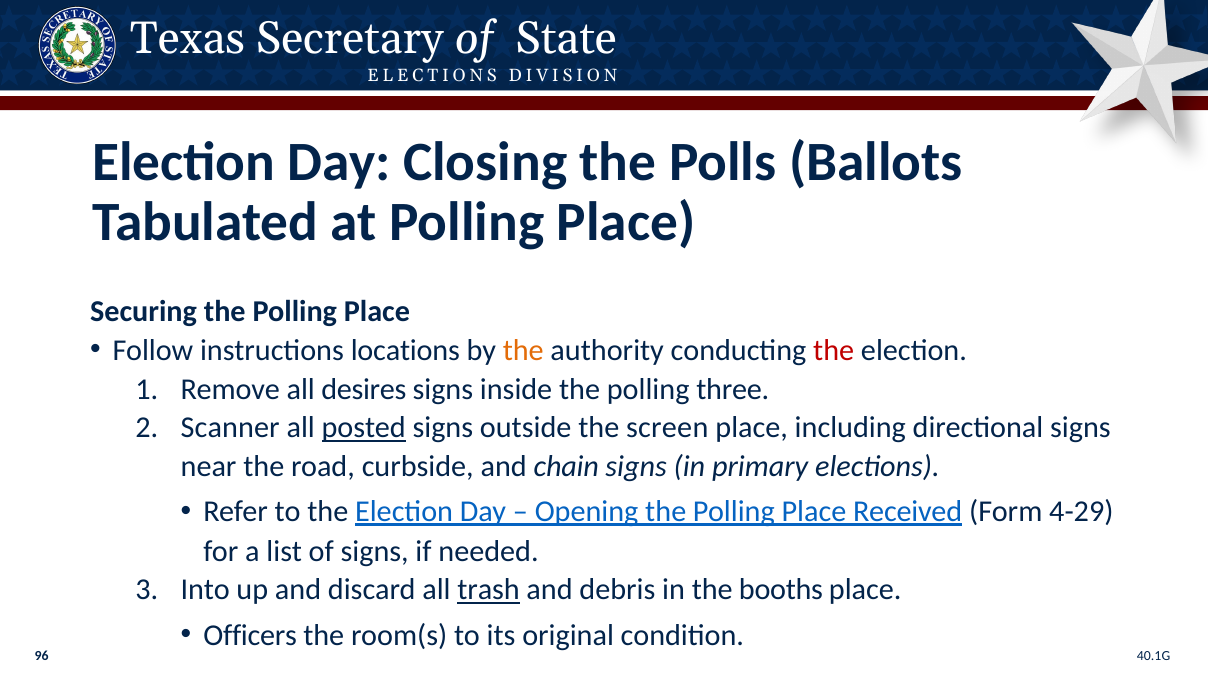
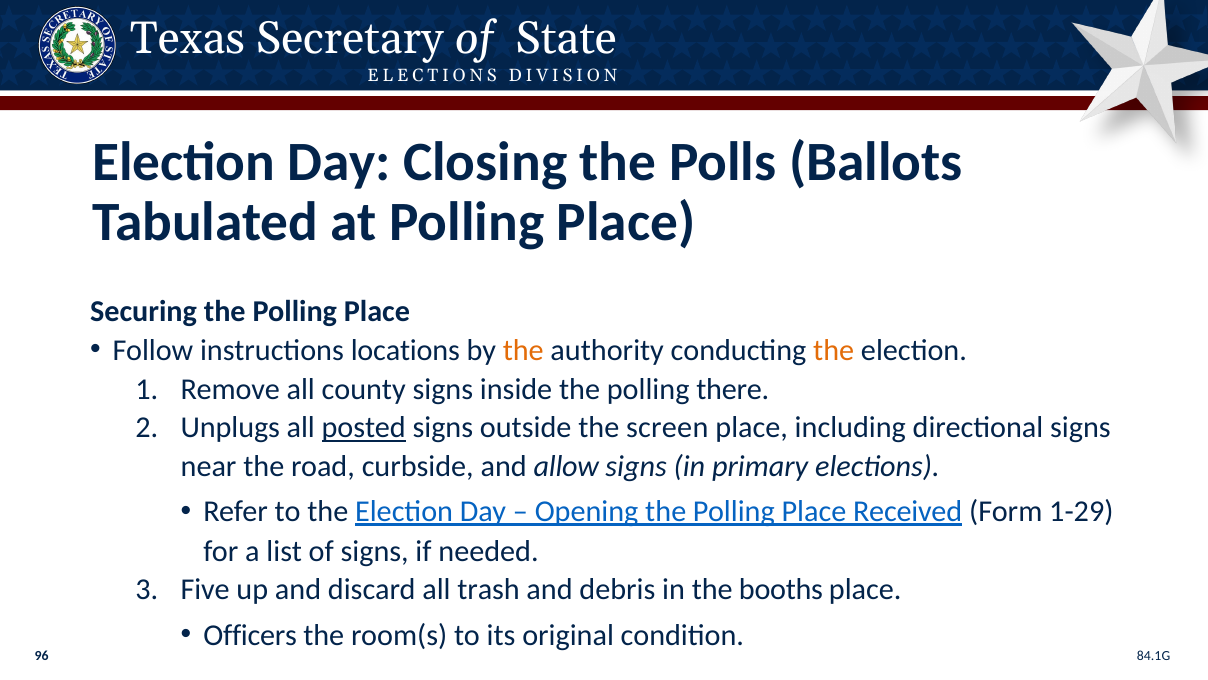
the at (834, 350) colour: red -> orange
desires: desires -> county
three: three -> there
Scanner: Scanner -> Unplugs
chain: chain -> allow
4-29: 4-29 -> 1-29
Into: Into -> Five
trash underline: present -> none
40.1G: 40.1G -> 84.1G
